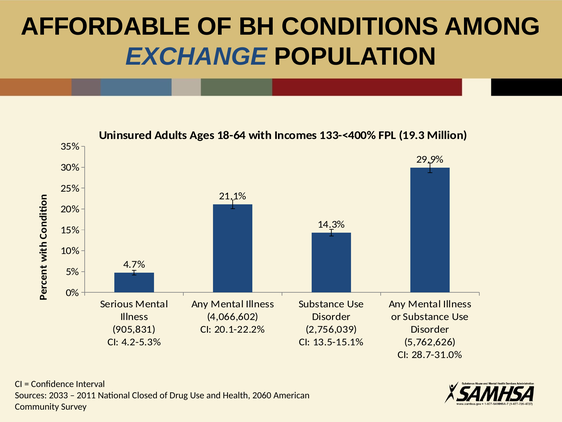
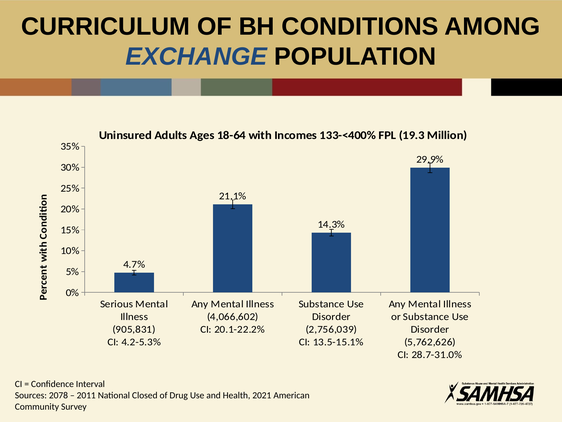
AFFORDABLE: AFFORDABLE -> CURRICULUM
2033: 2033 -> 2078
2060: 2060 -> 2021
